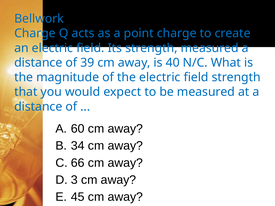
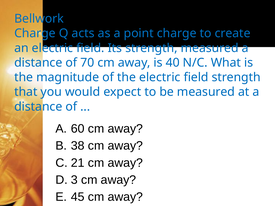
39: 39 -> 70
34: 34 -> 38
66: 66 -> 21
